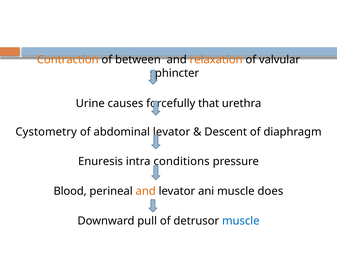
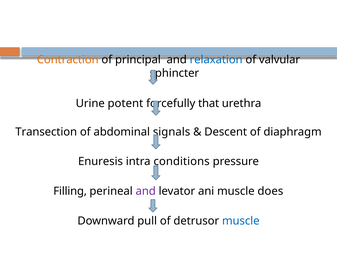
between: between -> principal
relaxation colour: orange -> blue
causes: causes -> potent
Cystometry: Cystometry -> Transection
abdominal levator: levator -> signals
Blood: Blood -> Filling
and at (146, 191) colour: orange -> purple
